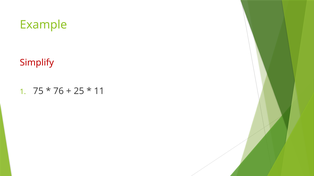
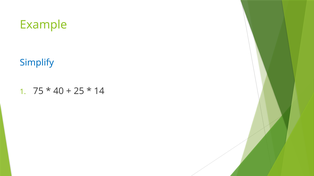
Simplify colour: red -> blue
76: 76 -> 40
11: 11 -> 14
